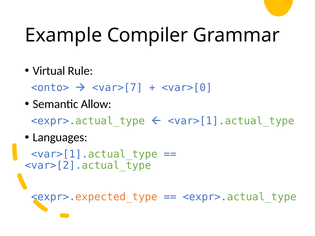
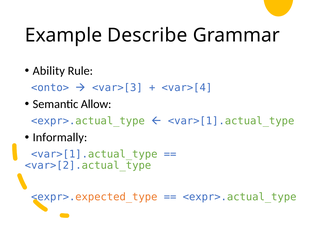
Compiler: Compiler -> Describe
Virtual: Virtual -> Ability
<var>[7: <var>[7 -> <var>[3
<var>[0: <var>[0 -> <var>[4
Languages: Languages -> Informally
